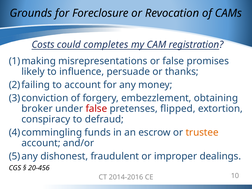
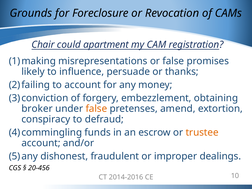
Costs: Costs -> Chair
completes: completes -> apartment
false at (96, 109) colour: red -> orange
flipped: flipped -> amend
